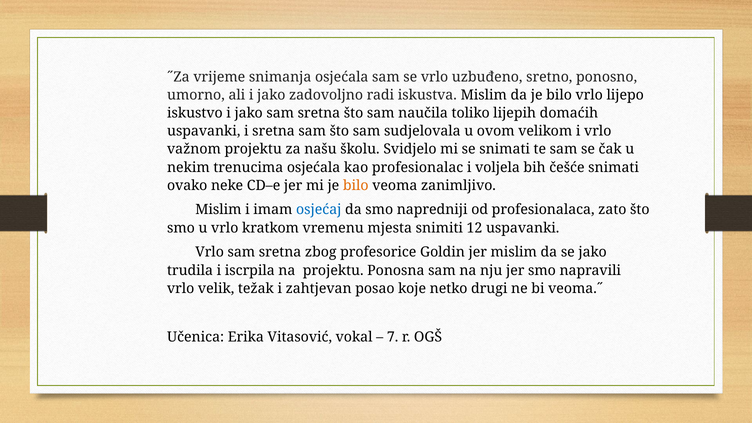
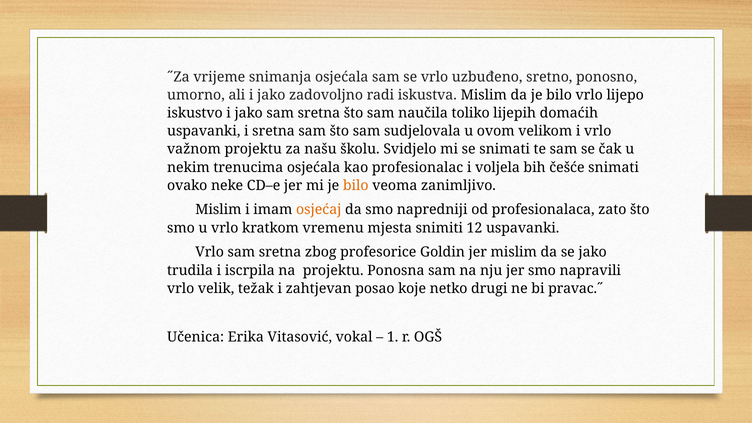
osjećaj colour: blue -> orange
veoma.˝: veoma.˝ -> pravac.˝
7: 7 -> 1
